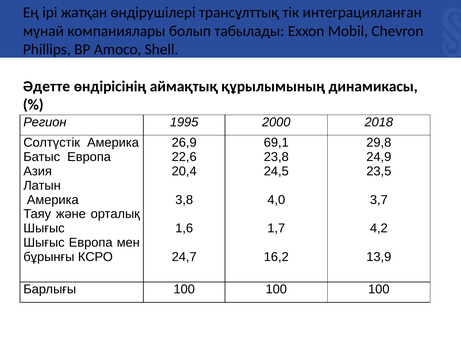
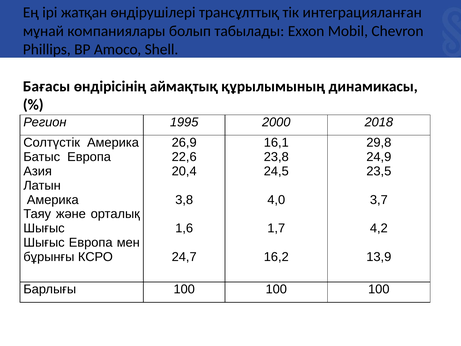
Әдетте: Әдетте -> Бағасы
69,1: 69,1 -> 16,1
